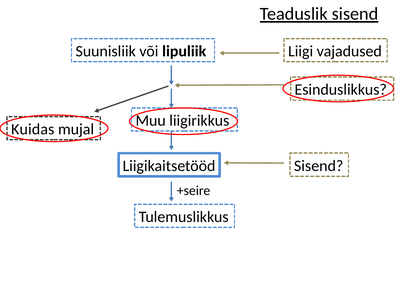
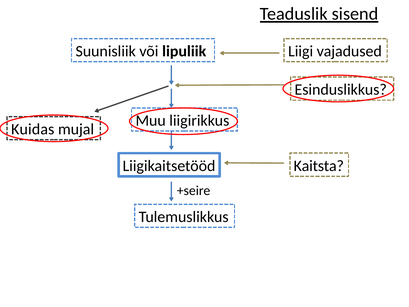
Sisend at (319, 166): Sisend -> Kaitsta
